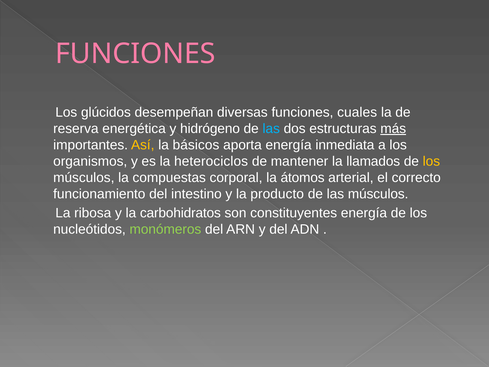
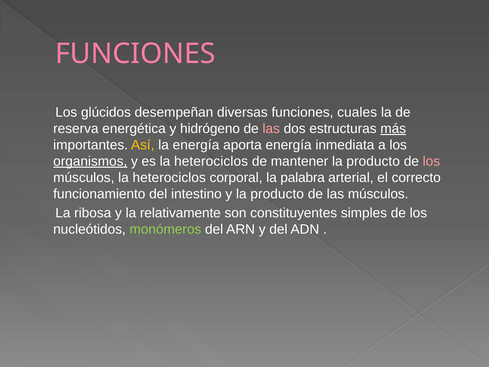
las at (271, 129) colour: light blue -> pink
la básicos: básicos -> energía
organismos underline: none -> present
mantener la llamados: llamados -> producto
los at (431, 161) colour: yellow -> pink
músculos la compuestas: compuestas -> heterociclos
átomos: átomos -> palabra
carbohidratos: carbohidratos -> relativamente
constituyentes energía: energía -> simples
